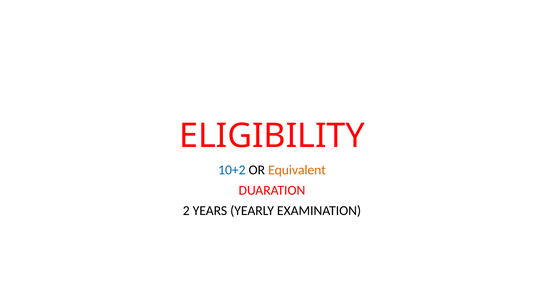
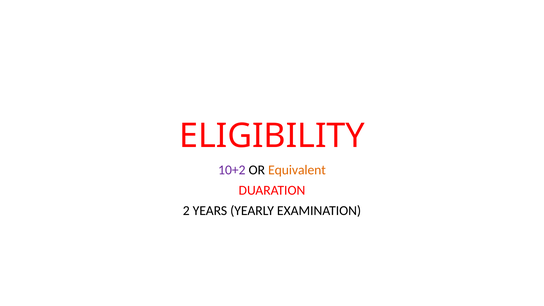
10+2 colour: blue -> purple
